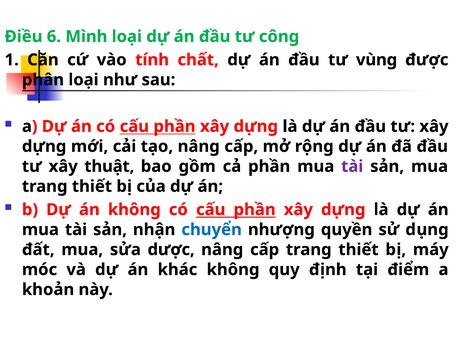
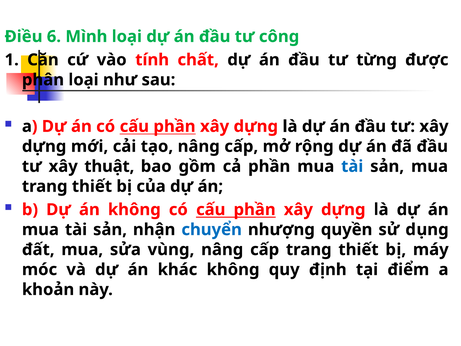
vùng: vùng -> từng
tài at (352, 166) colour: purple -> blue
dược: dược -> vùng
